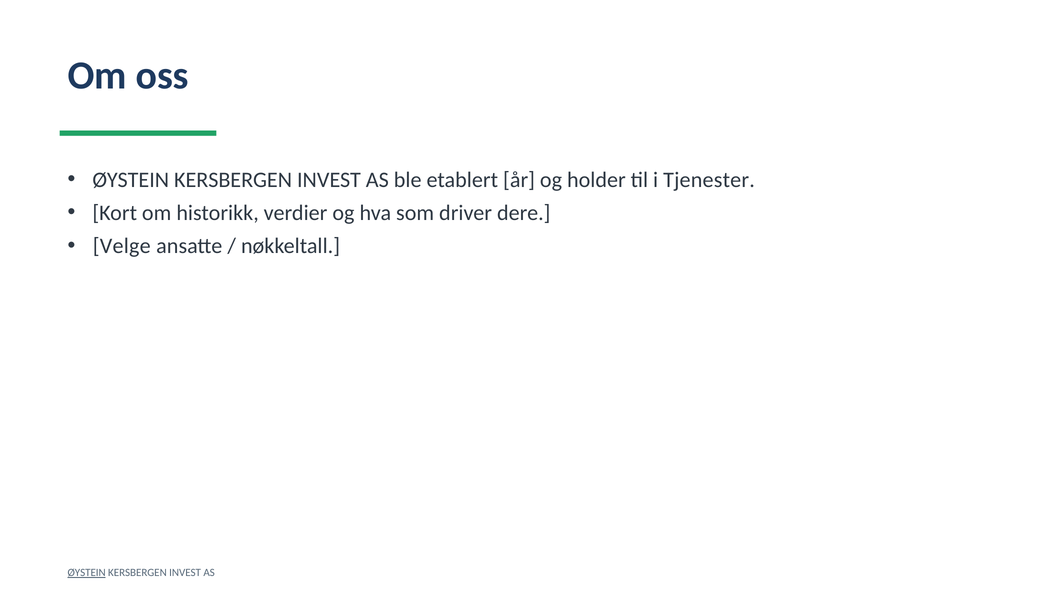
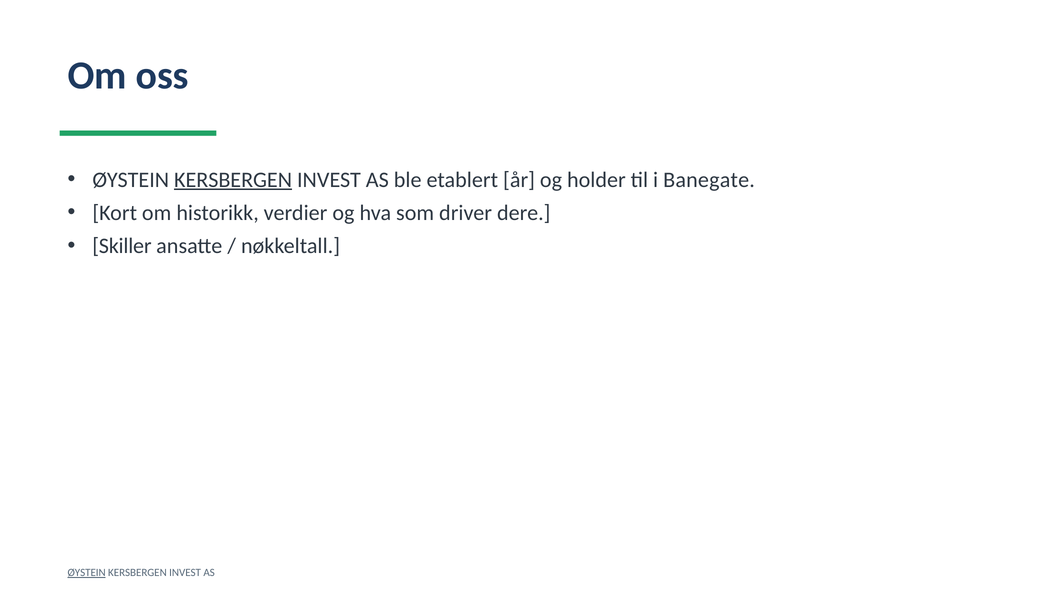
KERSBERGEN at (233, 180) underline: none -> present
Tjenester: Tjenester -> Banegate
Velge: Velge -> Skiller
